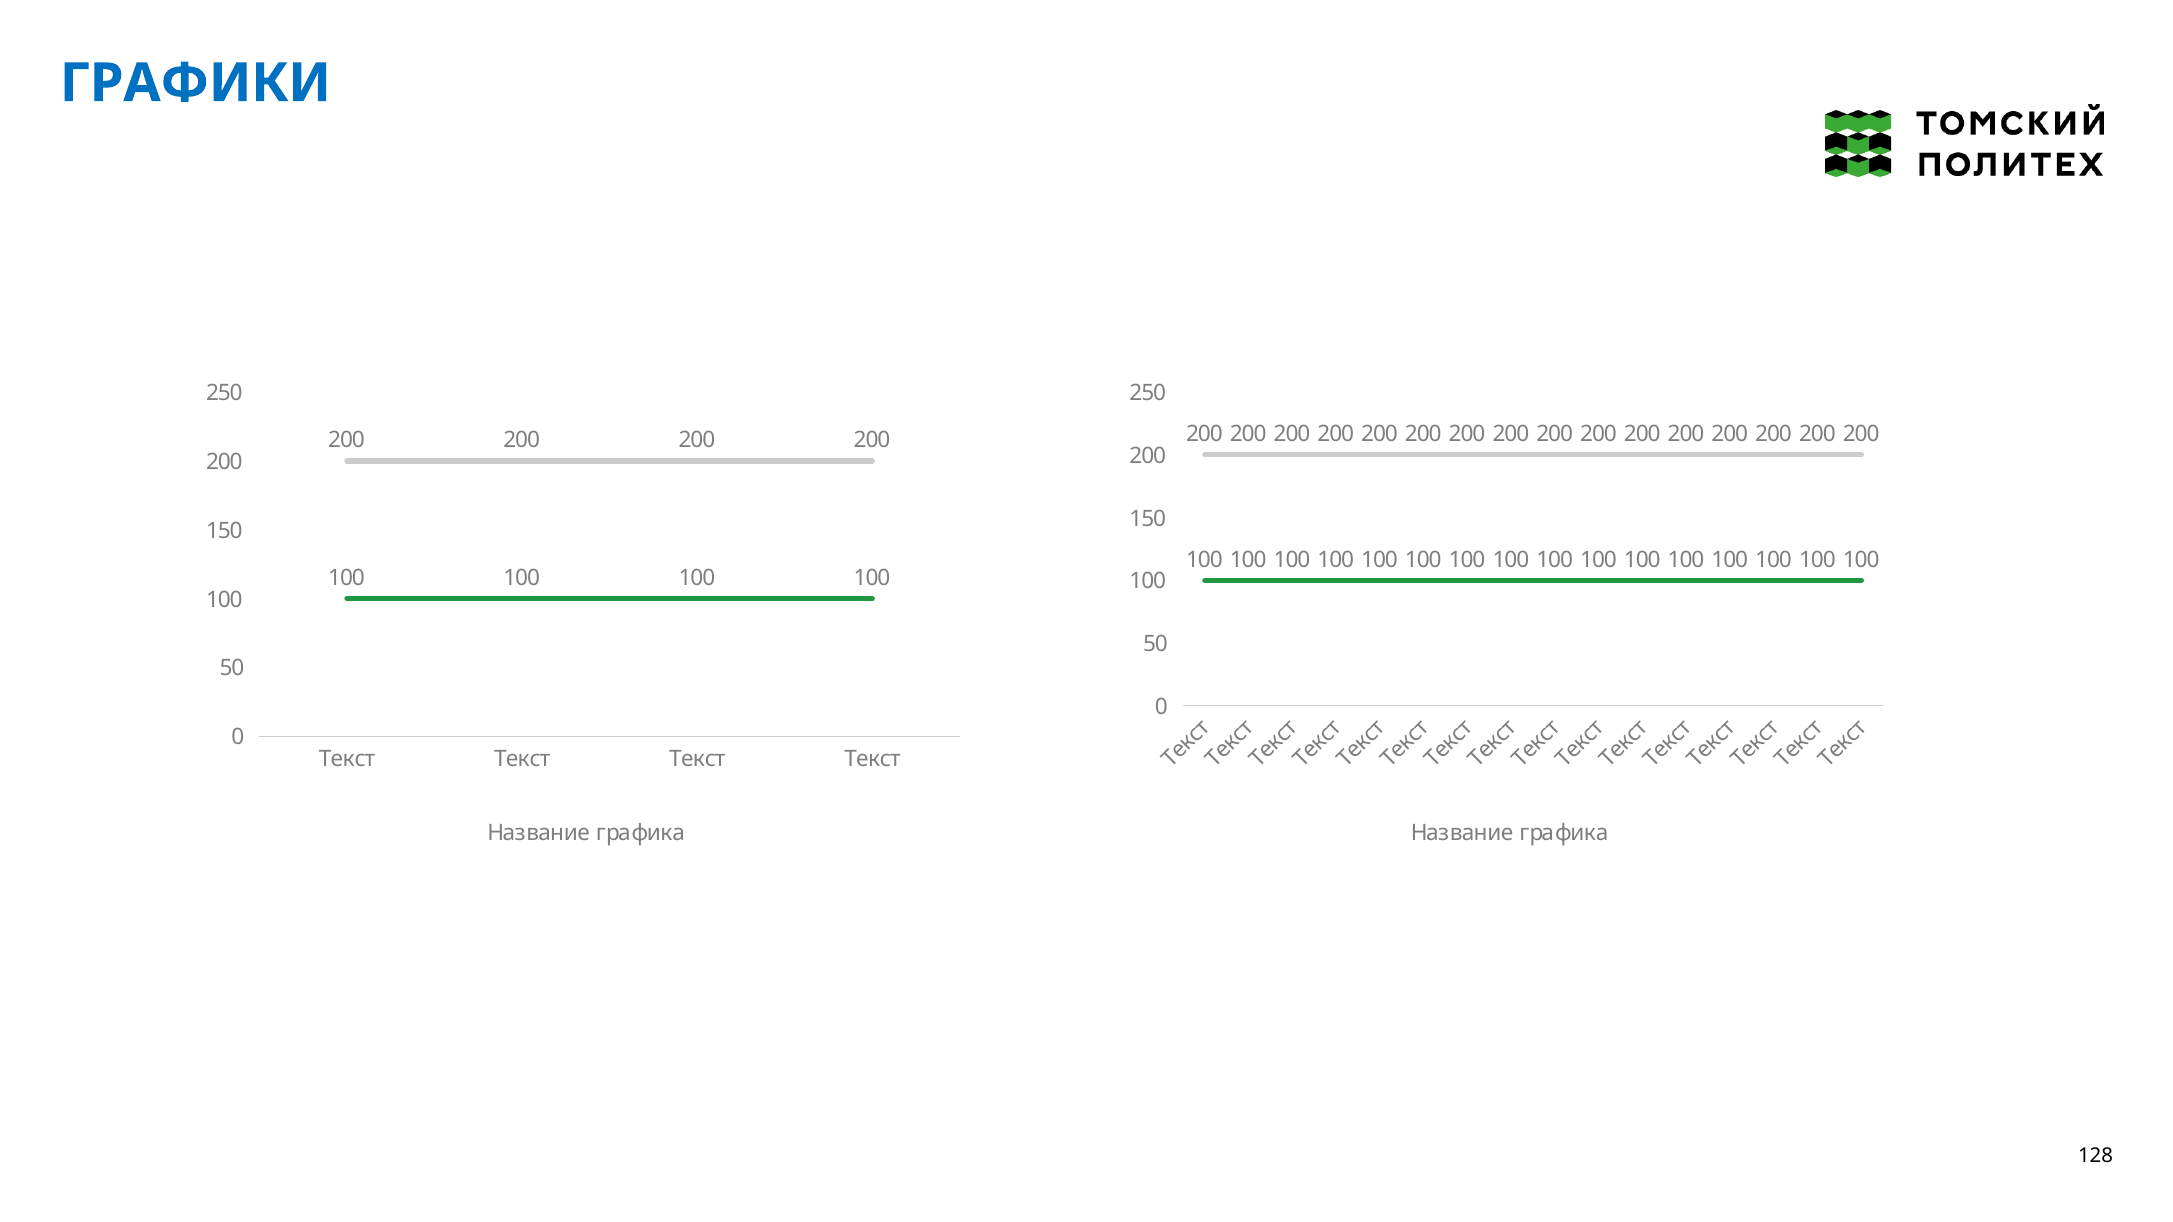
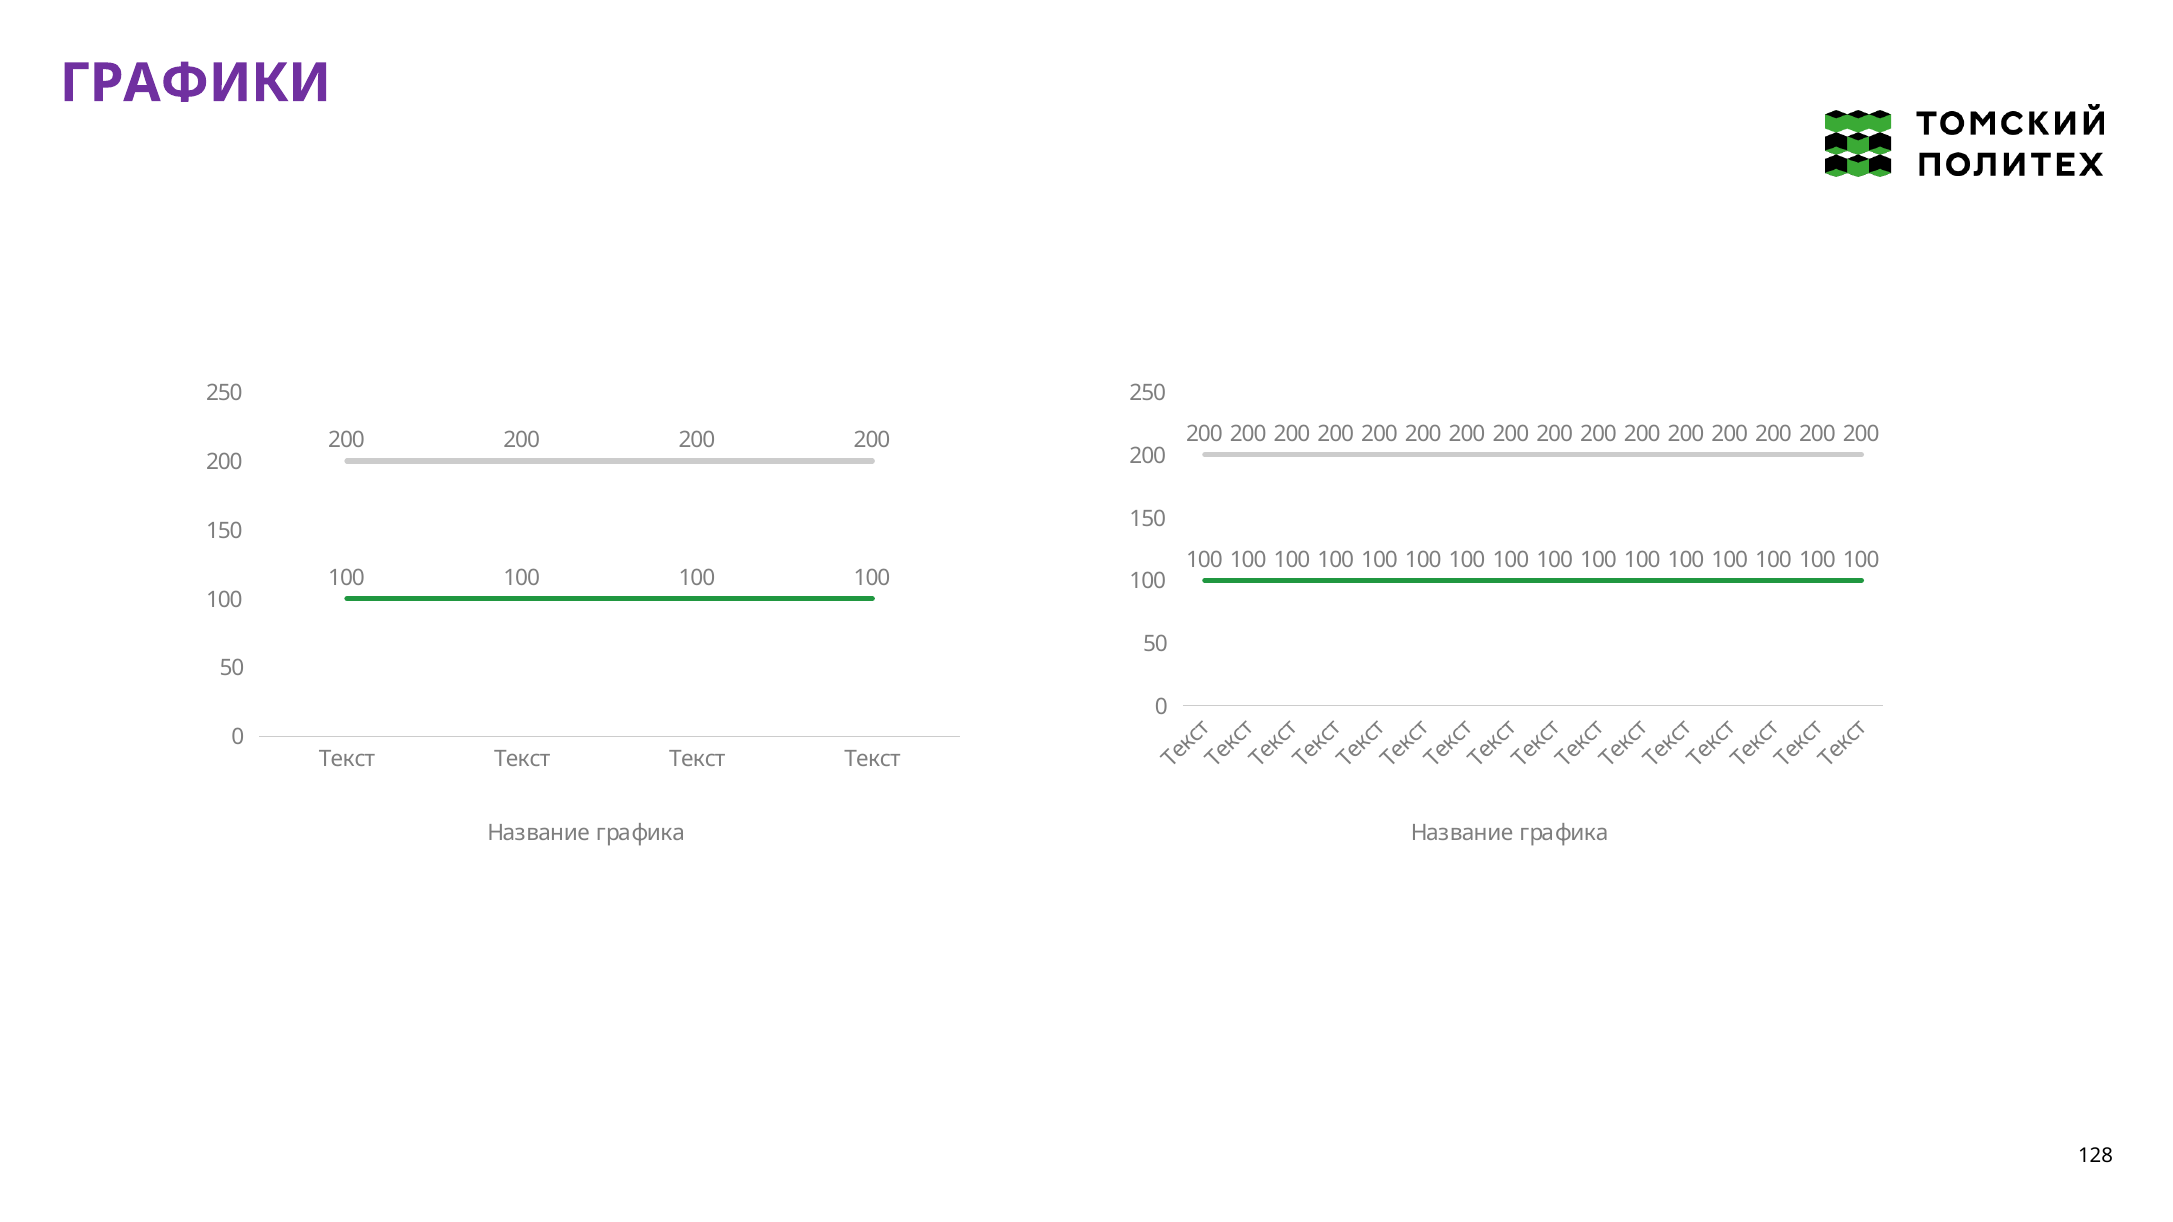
ГРАФИКИ colour: blue -> purple
